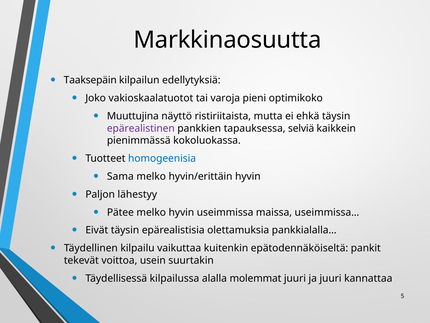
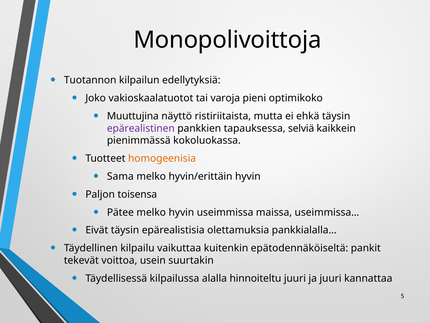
Markkinaosuutta: Markkinaosuutta -> Monopolivoittoja
Taaksepäin: Taaksepäin -> Tuotannon
homogeenisia colour: blue -> orange
lähestyy: lähestyy -> toisensa
molemmat: molemmat -> hinnoiteltu
